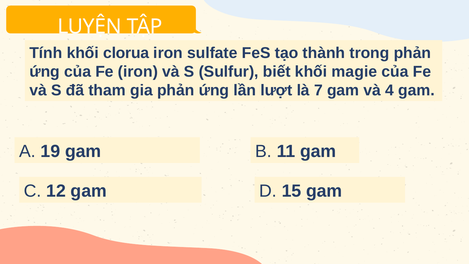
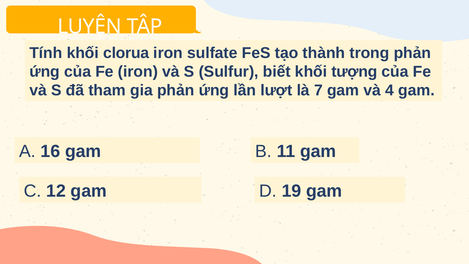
magie: magie -> tượng
19: 19 -> 16
15: 15 -> 19
